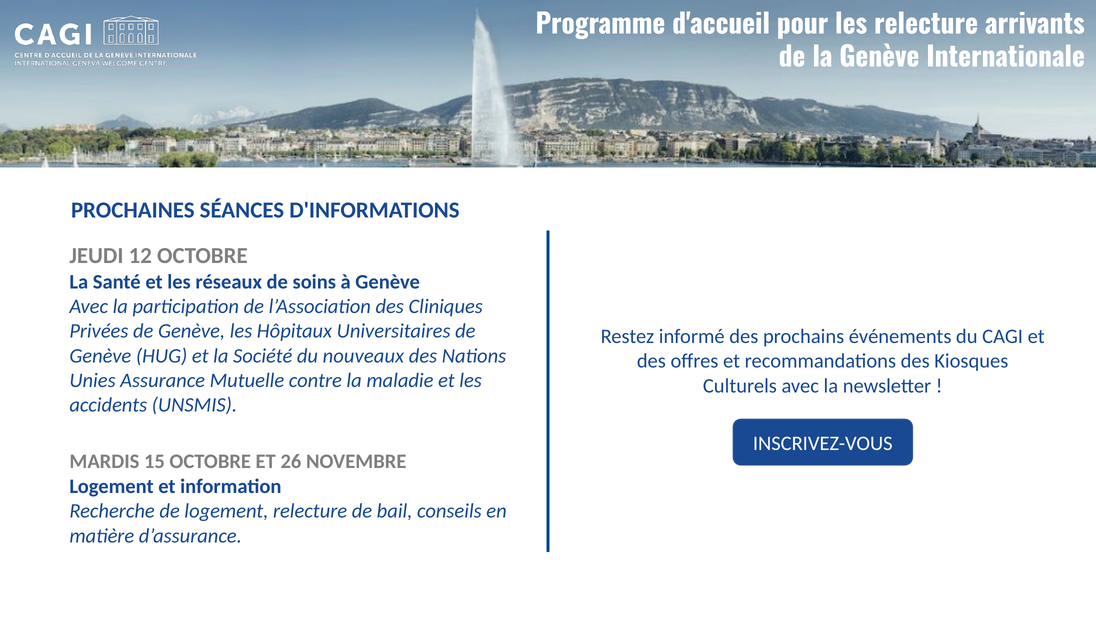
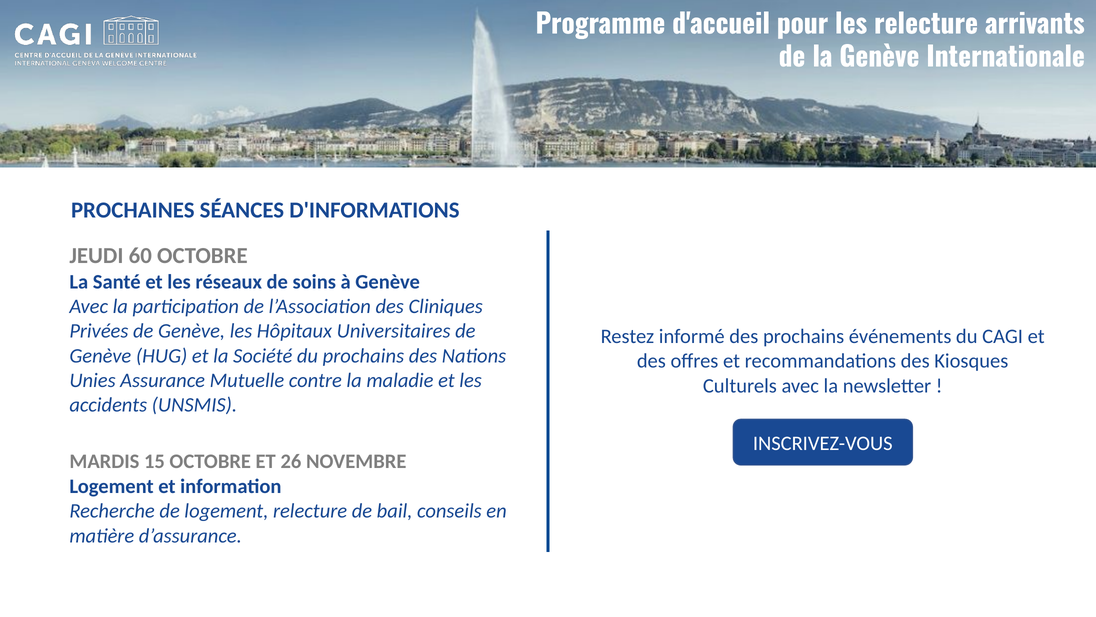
12: 12 -> 60
du nouveaux: nouveaux -> prochains
